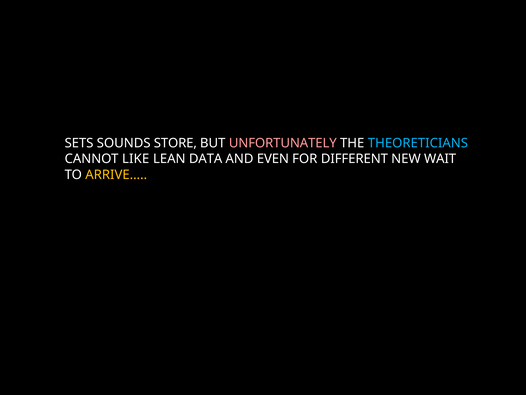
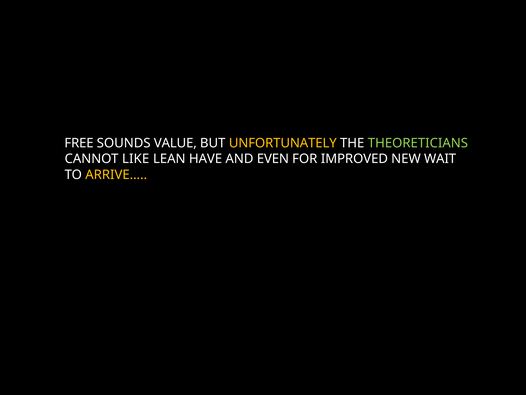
SETS: SETS -> FREE
STORE: STORE -> VALUE
UNFORTUNATELY colour: pink -> yellow
THEORETICIANS colour: light blue -> light green
DATA: DATA -> HAVE
DIFFERENT: DIFFERENT -> IMPROVED
